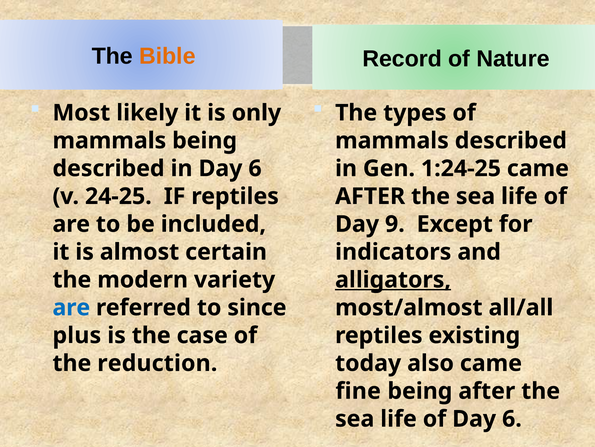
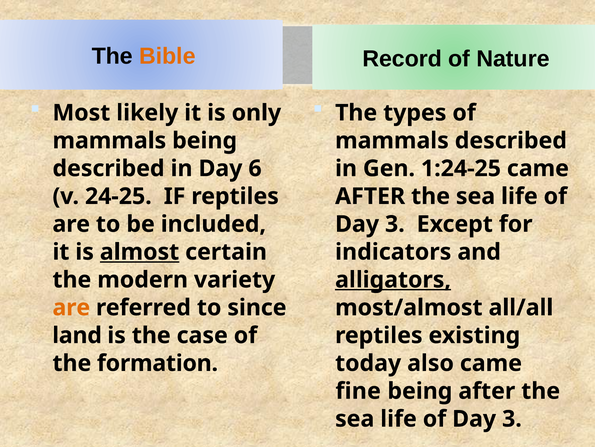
9 at (395, 224): 9 -> 3
almost underline: none -> present
are at (71, 307) colour: blue -> orange
plus: plus -> land
reduction: reduction -> formation
6 at (512, 418): 6 -> 3
